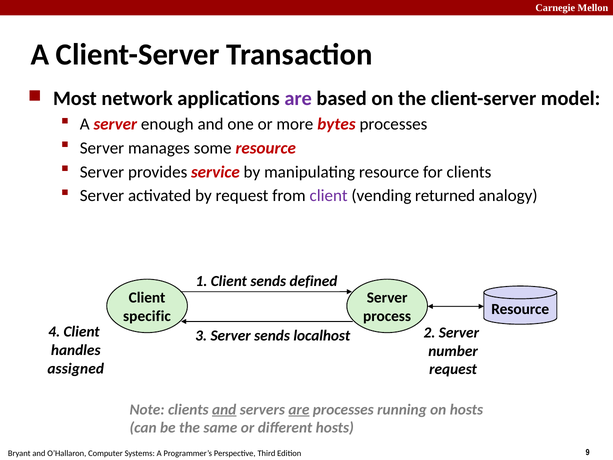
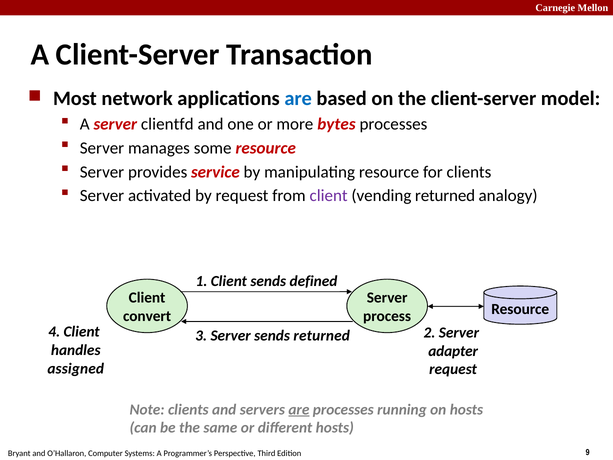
are at (298, 99) colour: purple -> blue
enough: enough -> clientfd
specific: specific -> convert
sends localhost: localhost -> returned
number: number -> adapter
and at (224, 409) underline: present -> none
